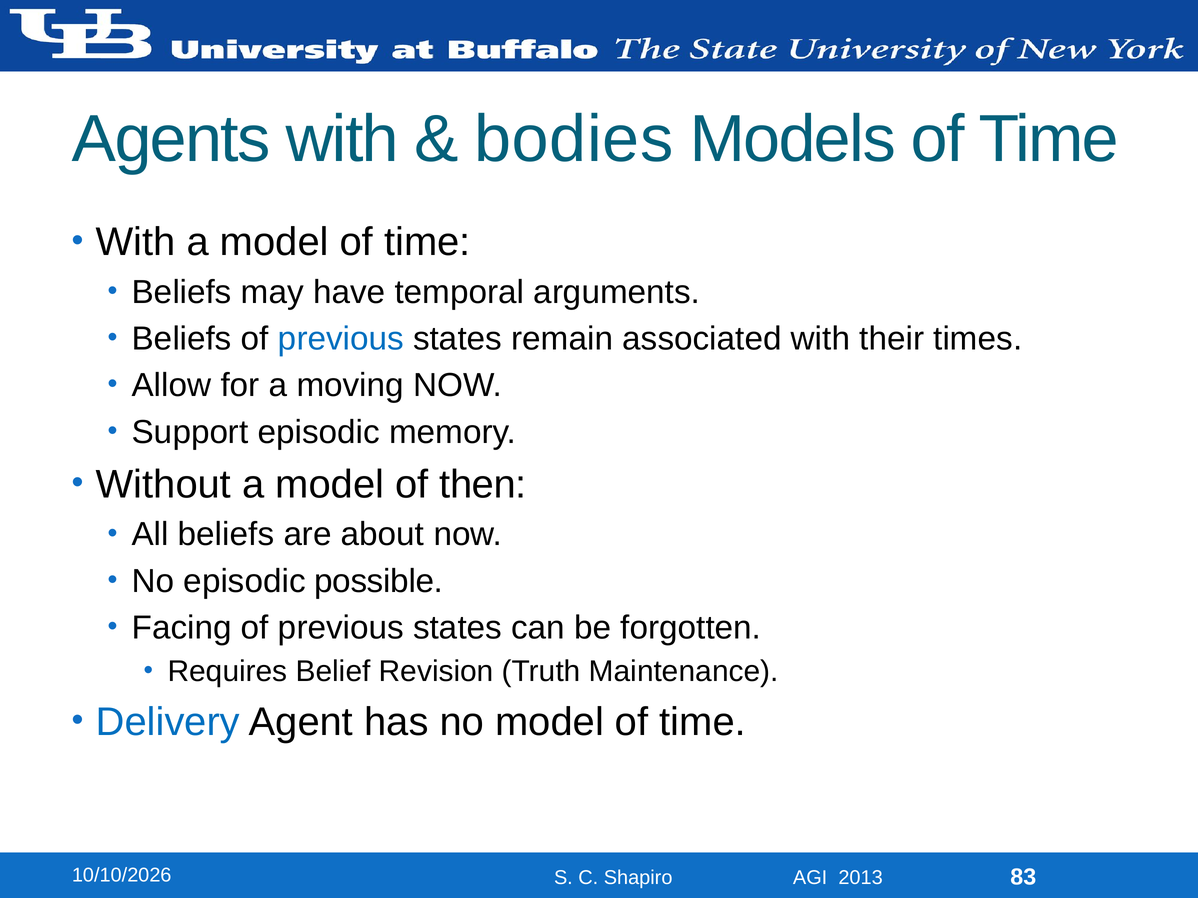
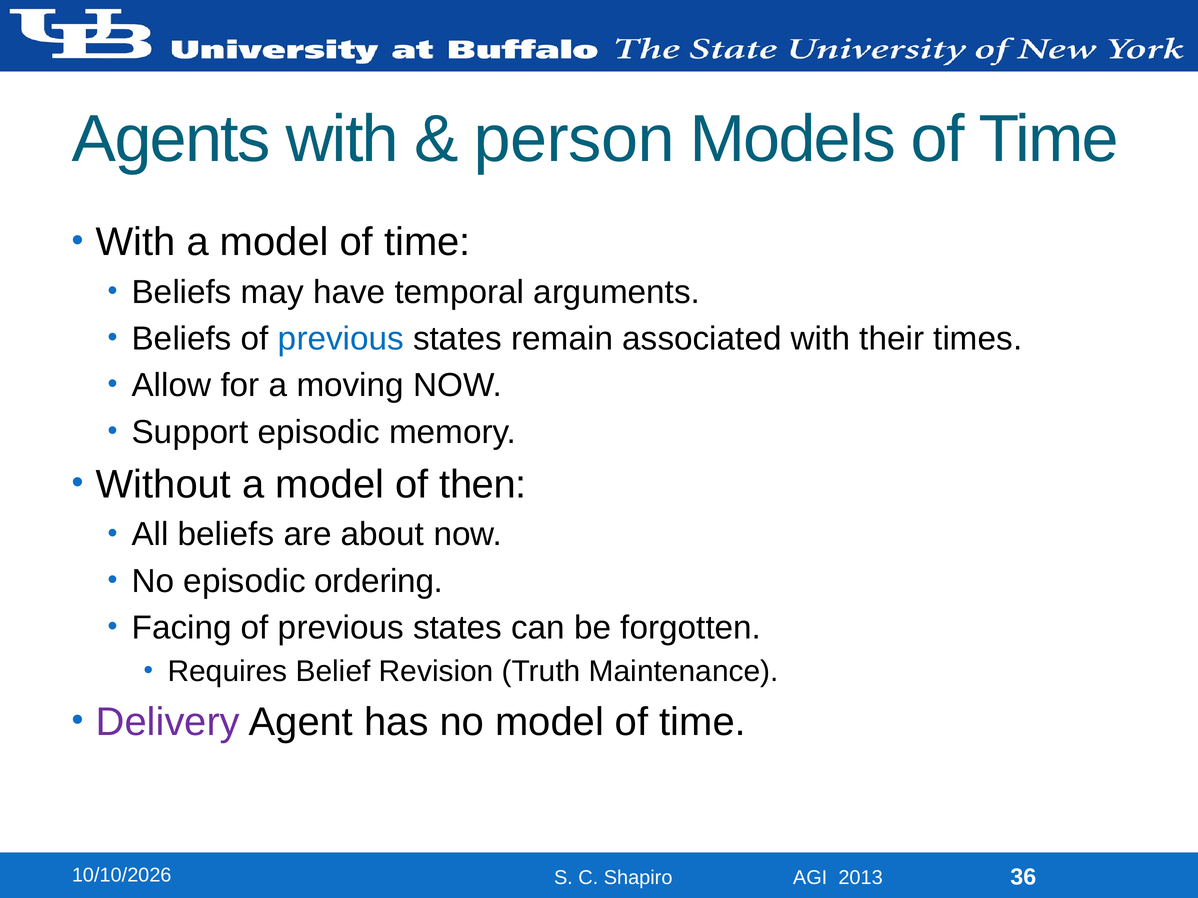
bodies: bodies -> person
possible: possible -> ordering
Delivery colour: blue -> purple
83: 83 -> 36
